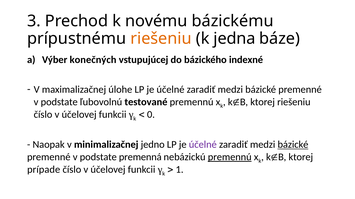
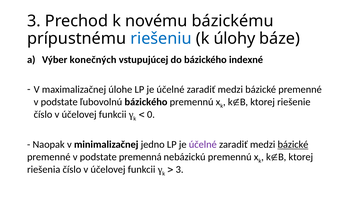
riešeniu at (161, 39) colour: orange -> blue
jedna: jedna -> úlohy
ľubovolnú testované: testované -> bázického
ktorej riešeniu: riešeniu -> riešenie
premennú at (230, 157) underline: present -> none
prípade: prípade -> riešenia
1 at (180, 170): 1 -> 3
